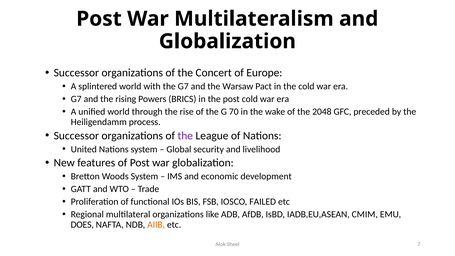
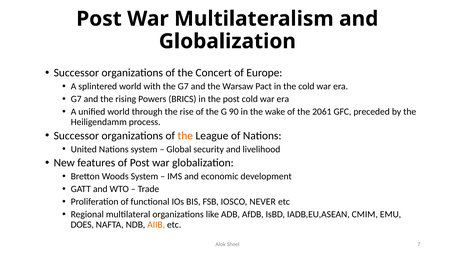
70: 70 -> 90
2048: 2048 -> 2061
the at (185, 136) colour: purple -> orange
FAILED: FAILED -> NEVER
